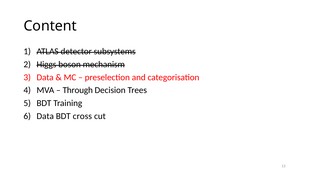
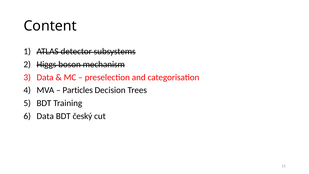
Through: Through -> Particles
cross: cross -> český
